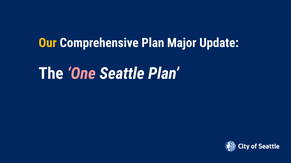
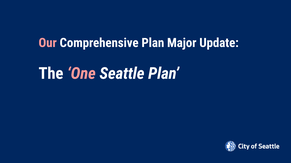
Our colour: yellow -> pink
